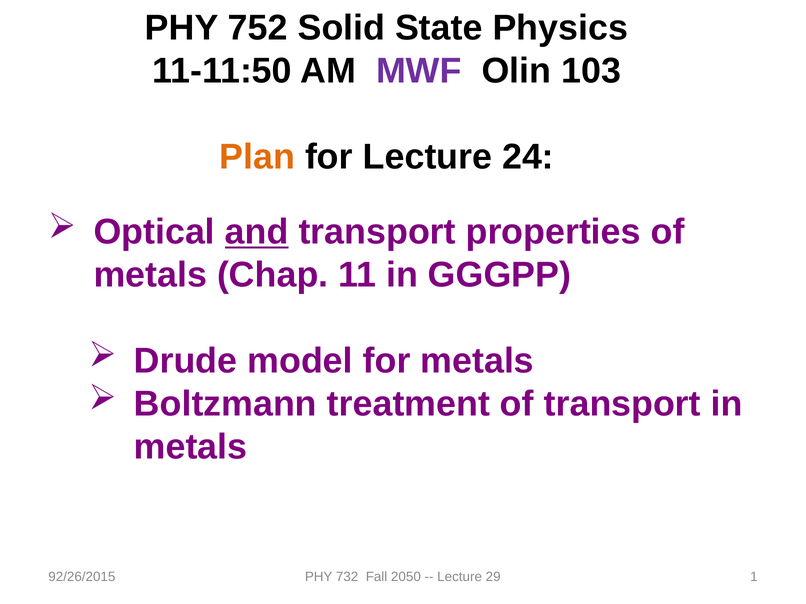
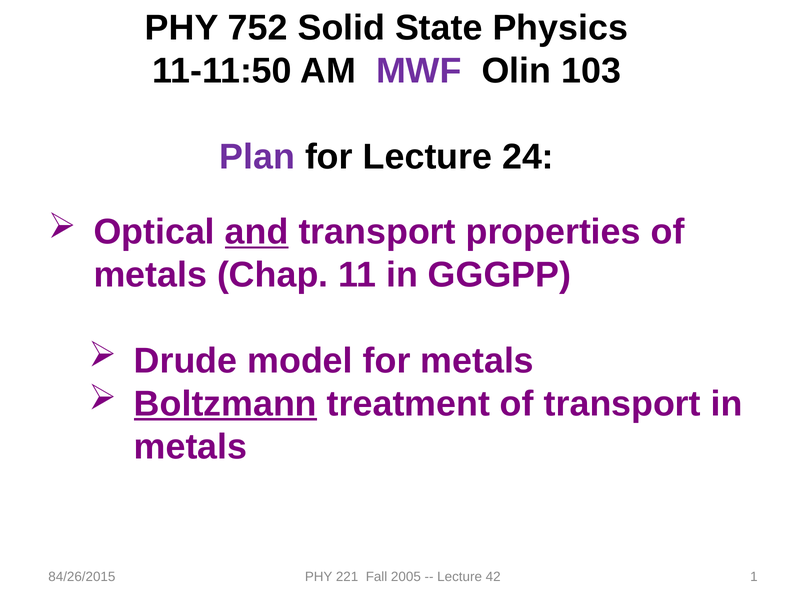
Plan colour: orange -> purple
Boltzmann underline: none -> present
92/26/2015: 92/26/2015 -> 84/26/2015
732: 732 -> 221
2050: 2050 -> 2005
29: 29 -> 42
